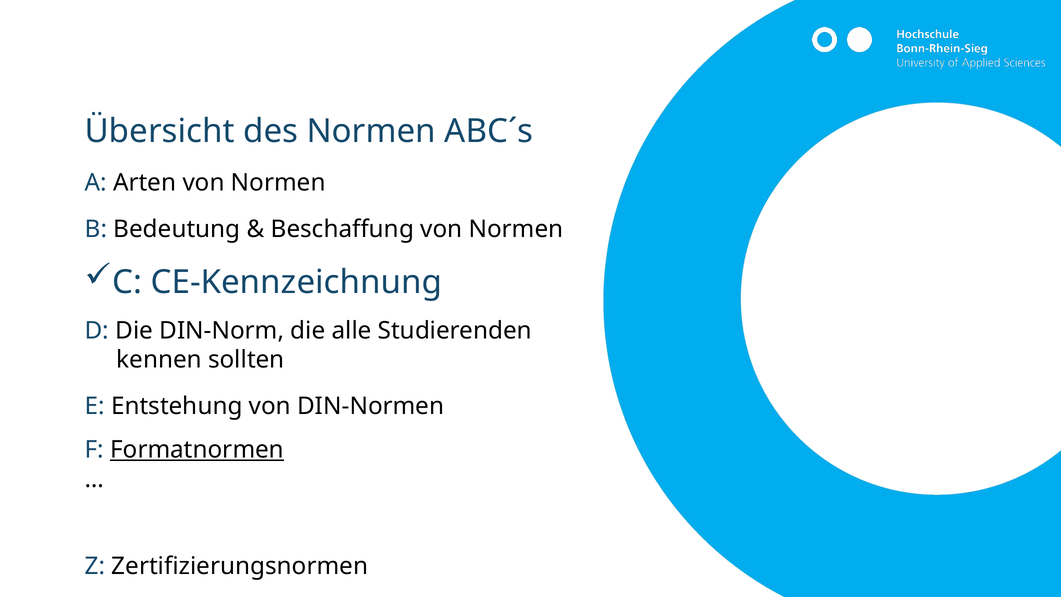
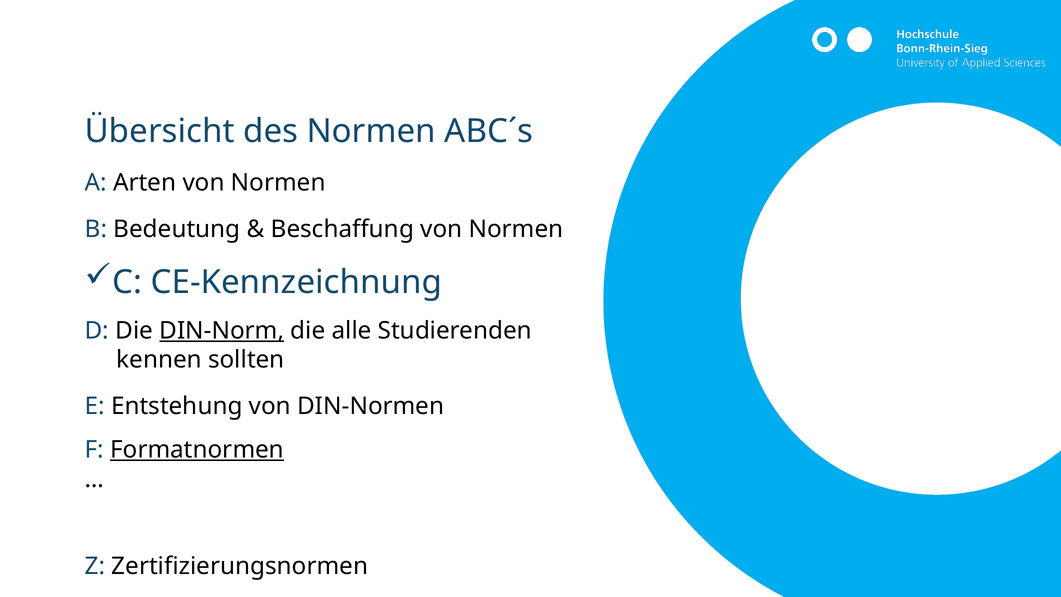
DIN-Norm underline: none -> present
